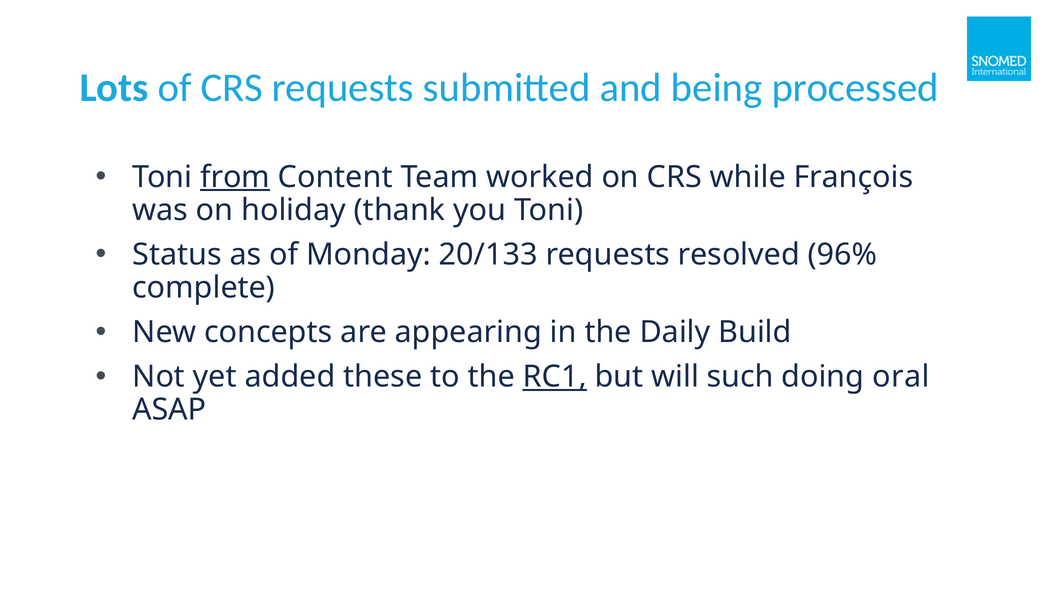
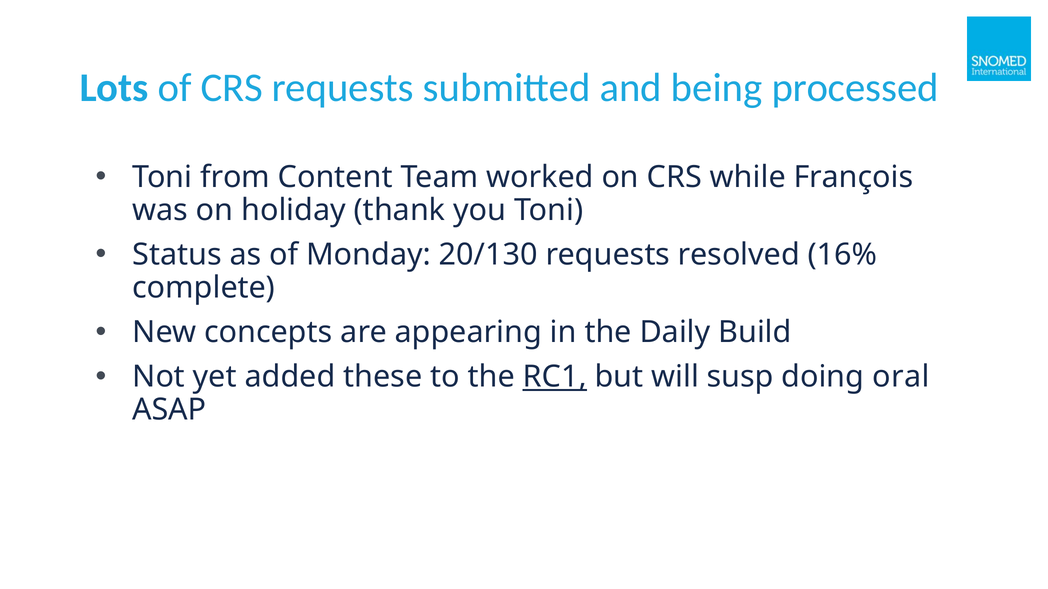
from underline: present -> none
20/133: 20/133 -> 20/130
96%: 96% -> 16%
such: such -> susp
